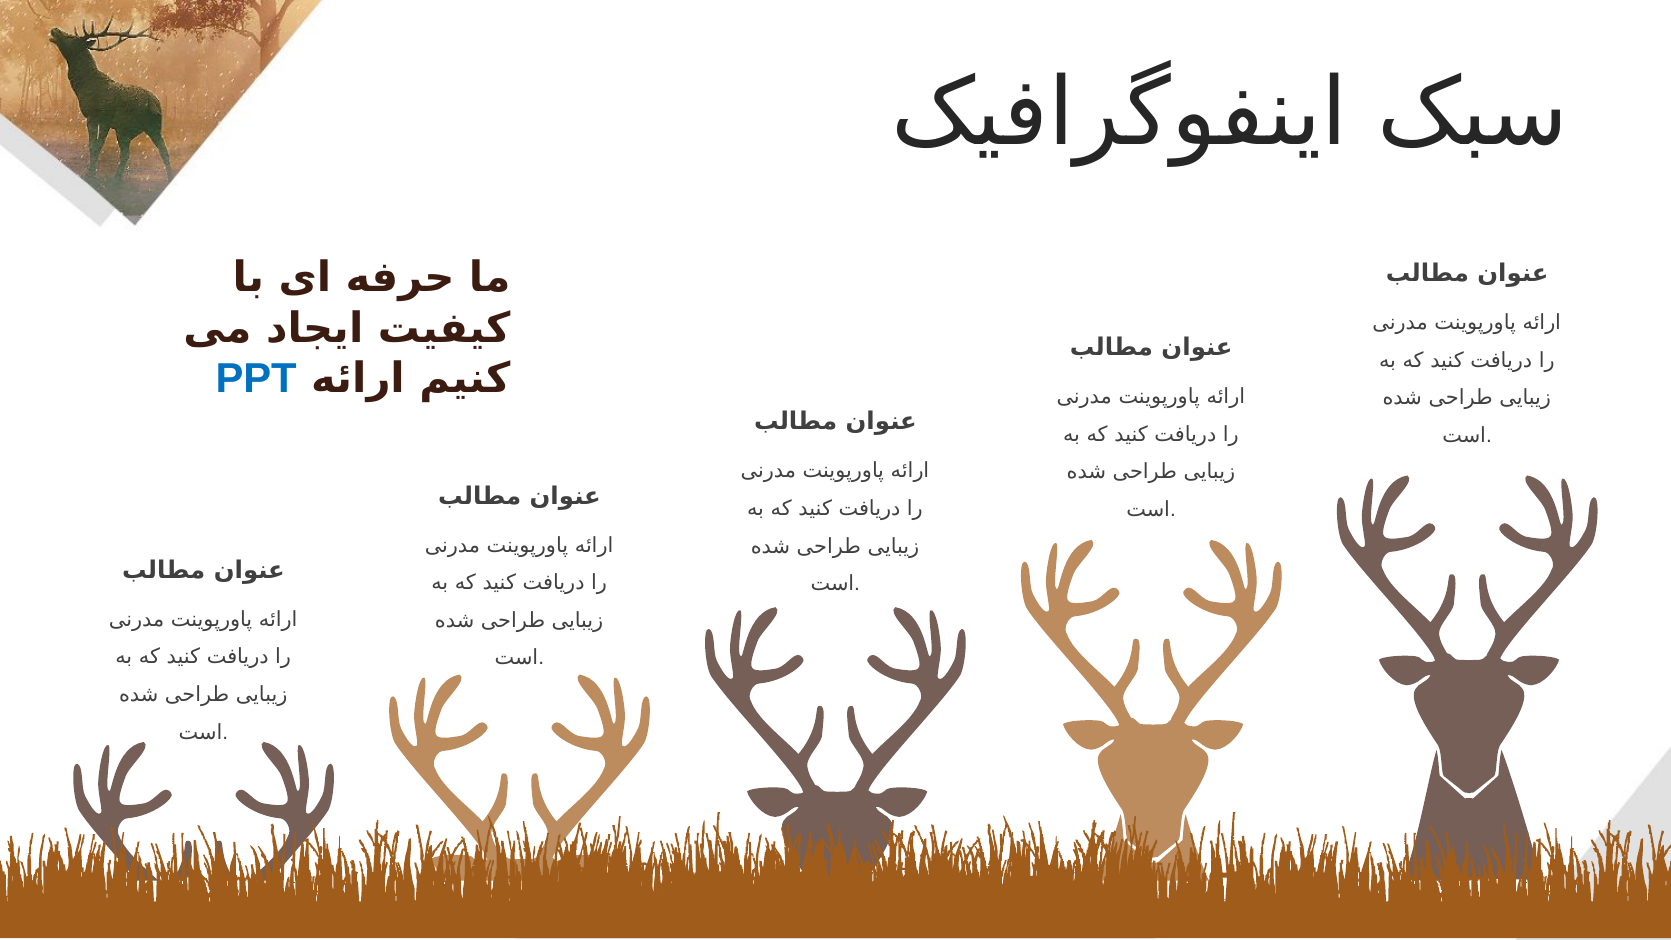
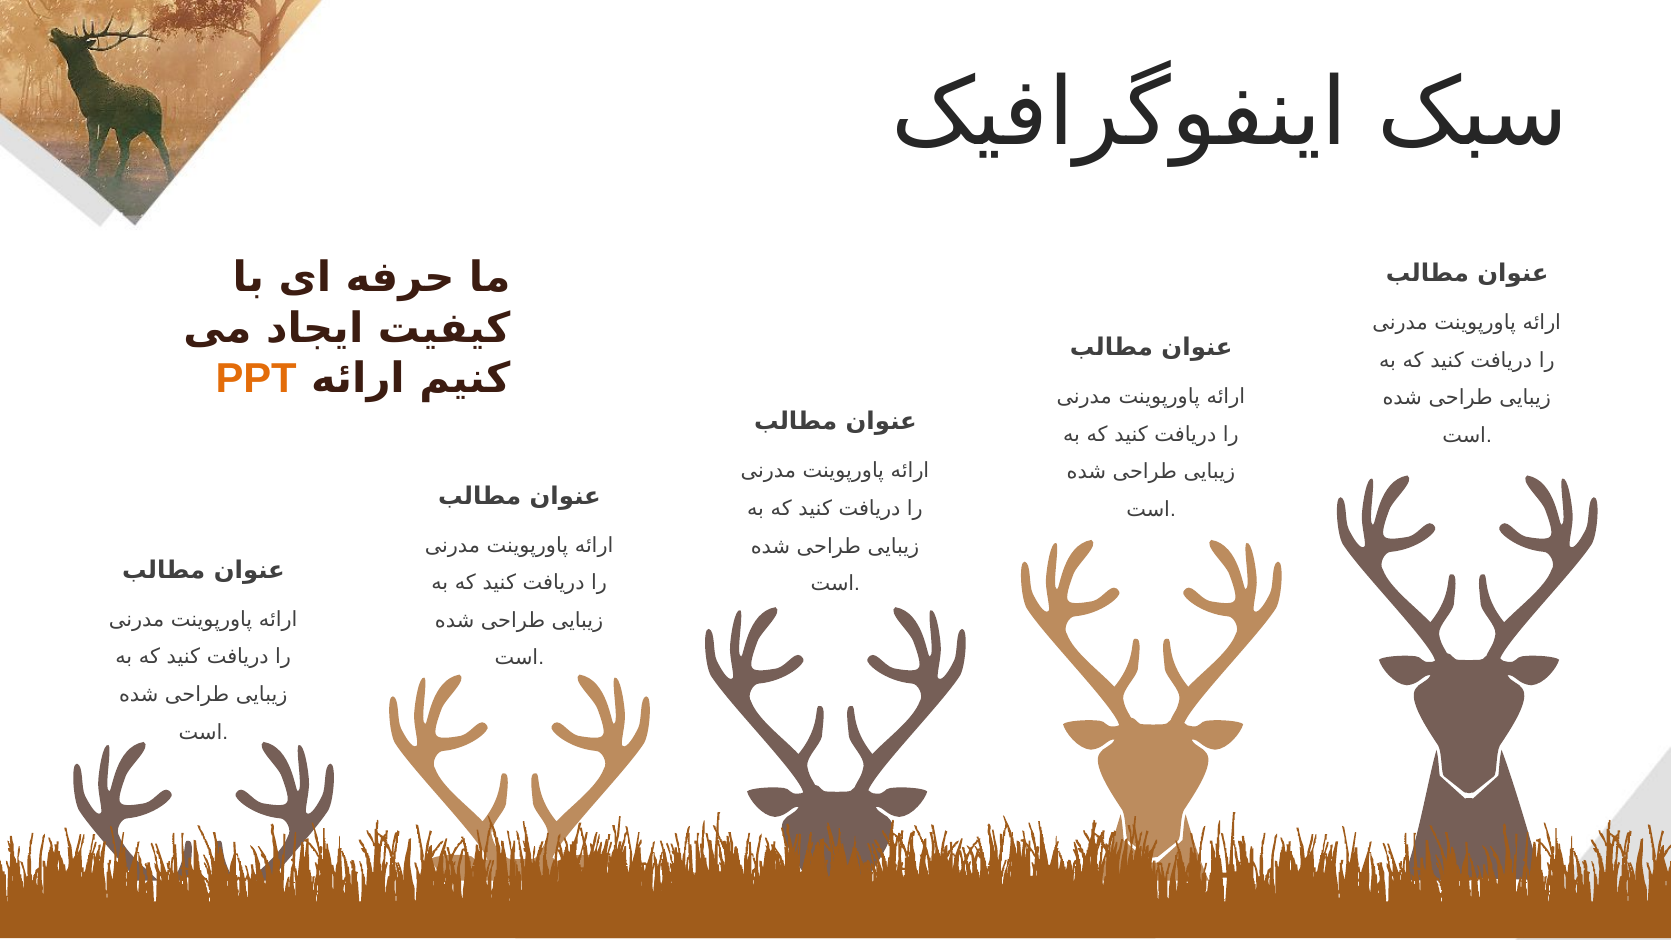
PPT colour: blue -> orange
